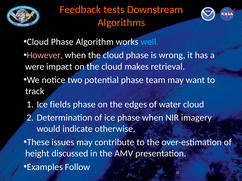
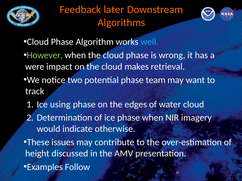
tests: tests -> later
However colour: pink -> light green
fields: fields -> using
